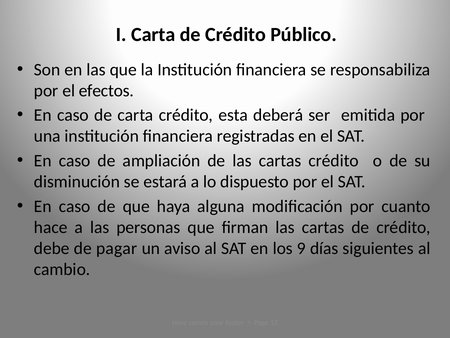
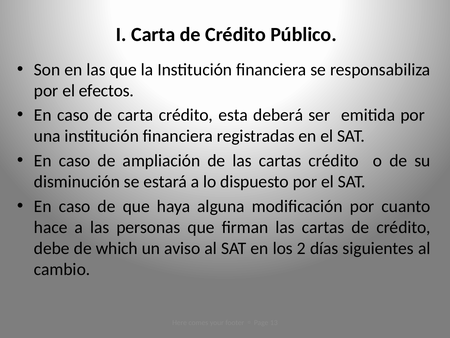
pagar: pagar -> which
9: 9 -> 2
